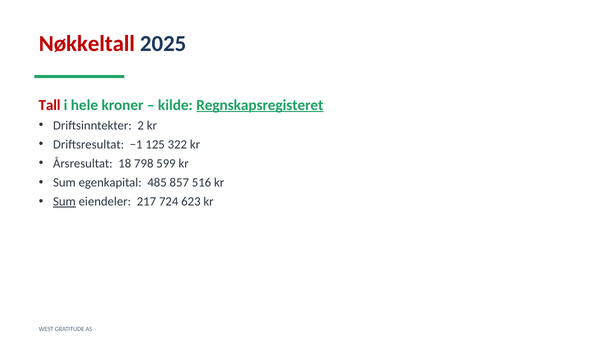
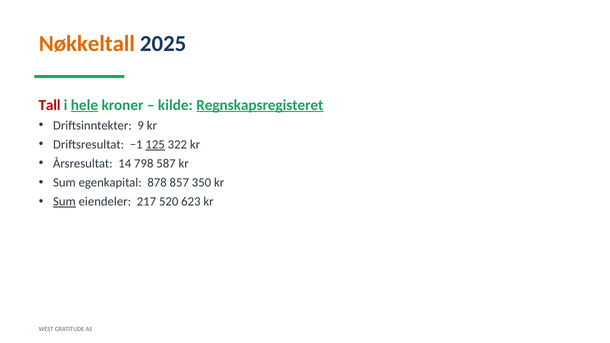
Nøkkeltall colour: red -> orange
hele underline: none -> present
2: 2 -> 9
125 underline: none -> present
18: 18 -> 14
599: 599 -> 587
485: 485 -> 878
516: 516 -> 350
724: 724 -> 520
